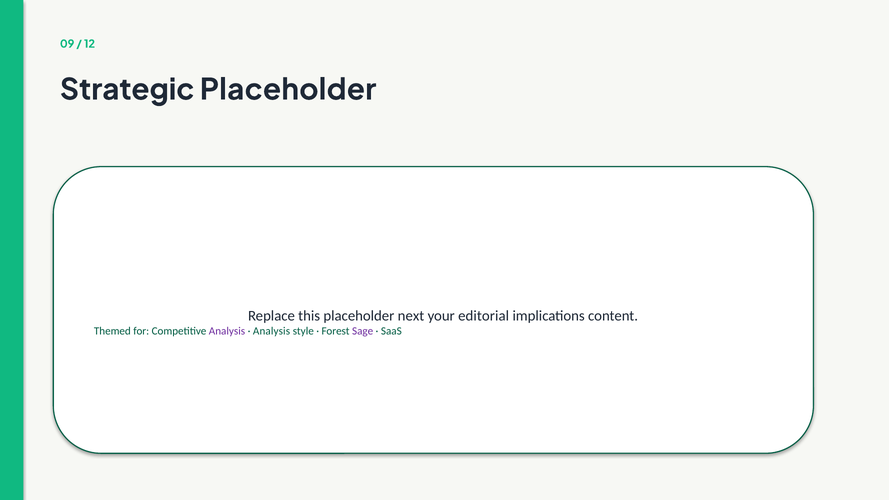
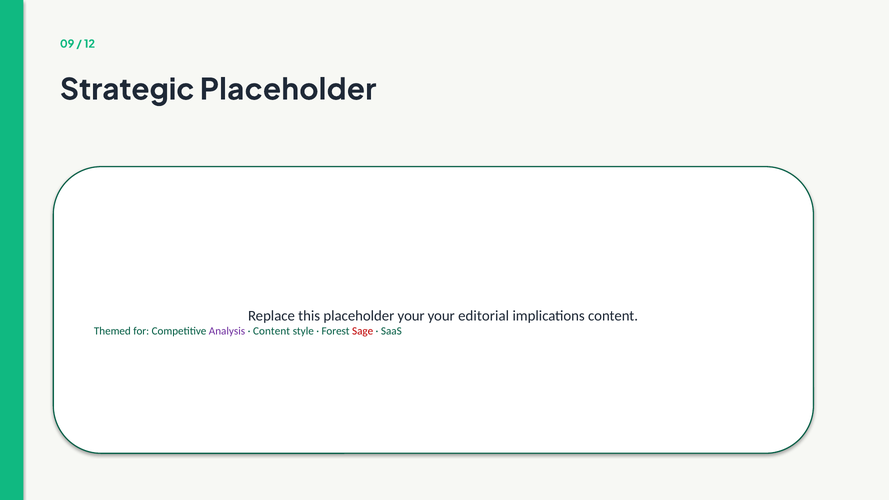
placeholder next: next -> your
Analysis at (272, 331): Analysis -> Content
Sage colour: purple -> red
